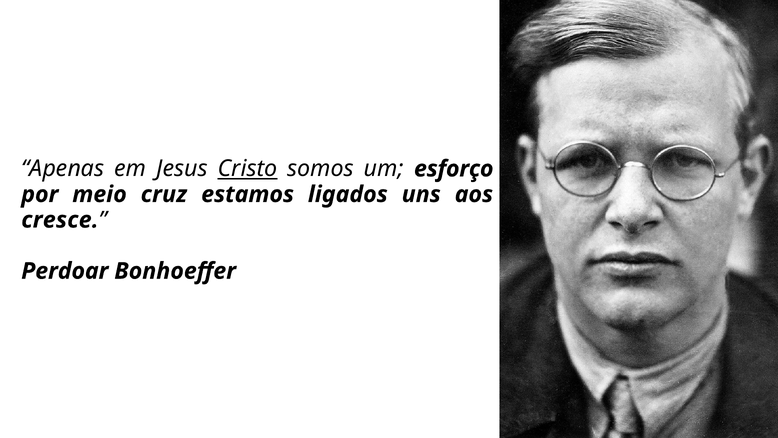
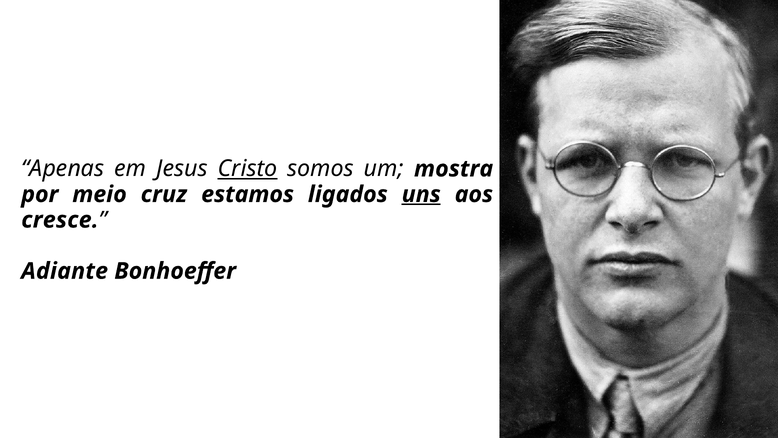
esforço: esforço -> mostra
uns underline: none -> present
Perdoar: Perdoar -> Adiante
